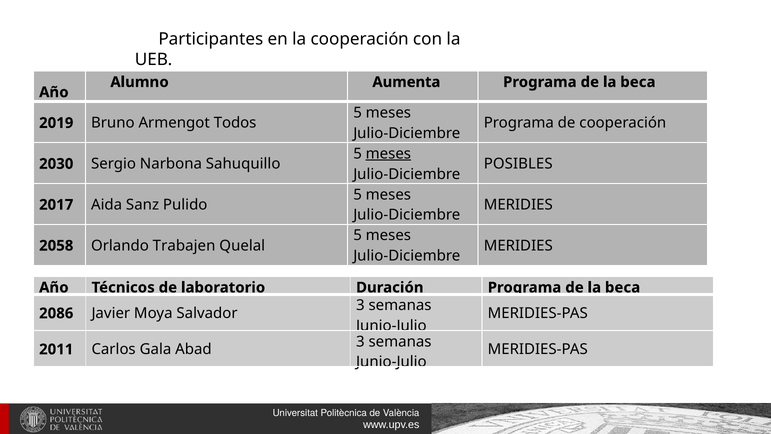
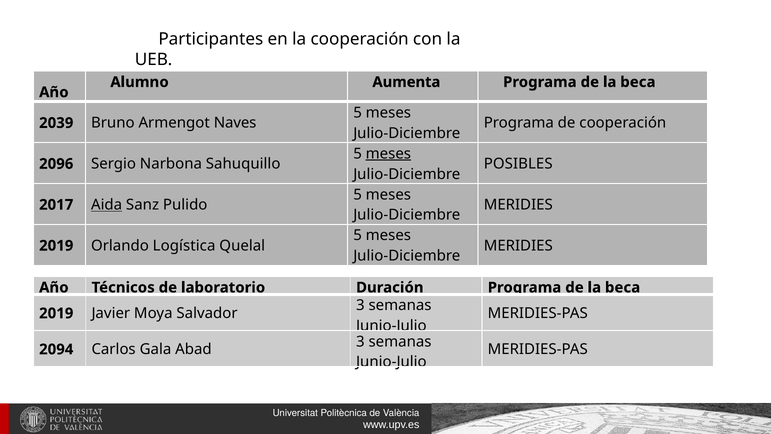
2019: 2019 -> 2039
Todos: Todos -> Naves
2030: 2030 -> 2096
Aida underline: none -> present
2058 at (56, 246): 2058 -> 2019
Trabajen: Trabajen -> Logística
2086 at (56, 313): 2086 -> 2019
2011: 2011 -> 2094
